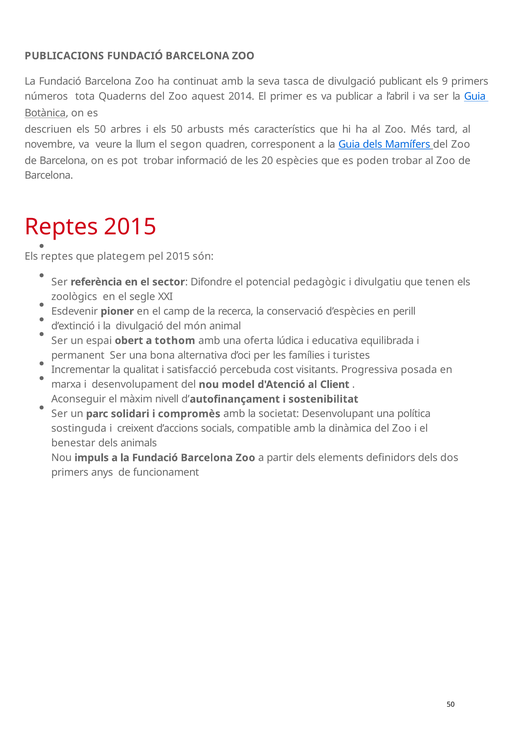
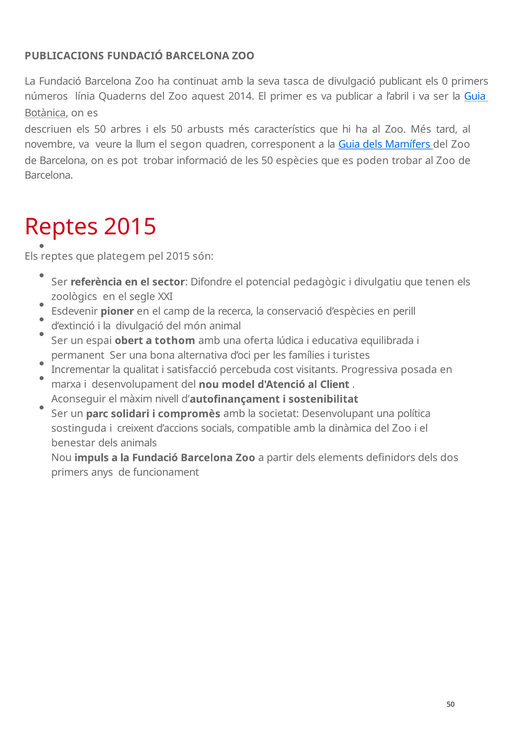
9: 9 -> 0
tota: tota -> línia
les 20: 20 -> 50
